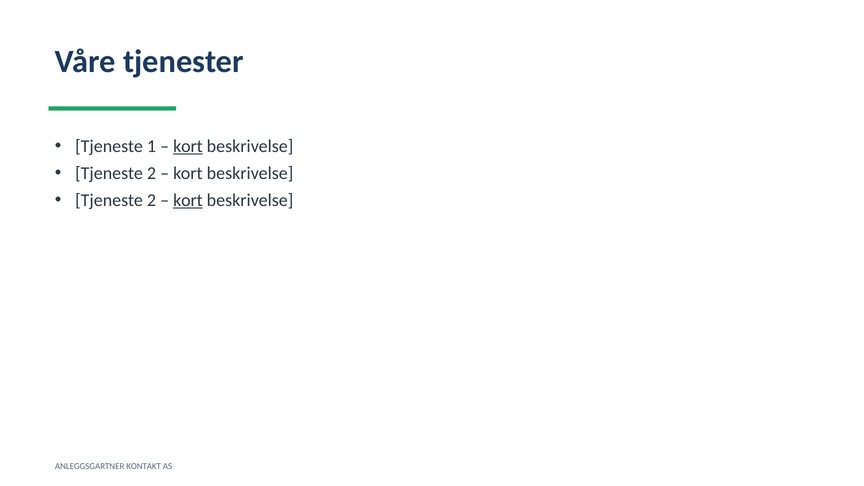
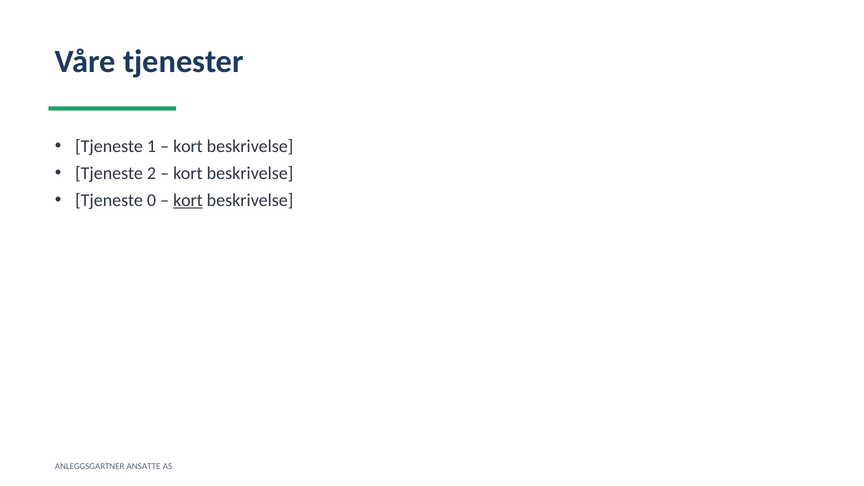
kort at (188, 146) underline: present -> none
2 at (151, 200): 2 -> 0
KONTAKT: KONTAKT -> ANSATTE
